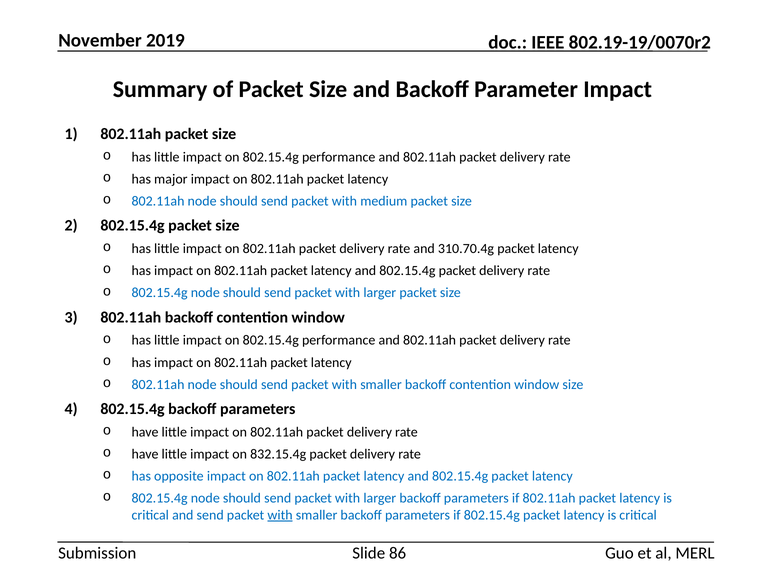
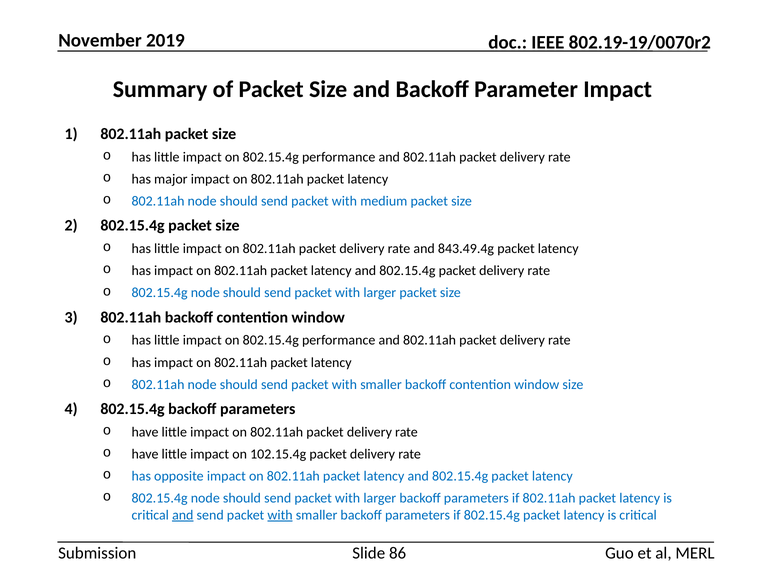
310.70.4g: 310.70.4g -> 843.49.4g
832.15.4g: 832.15.4g -> 102.15.4g
and at (183, 515) underline: none -> present
